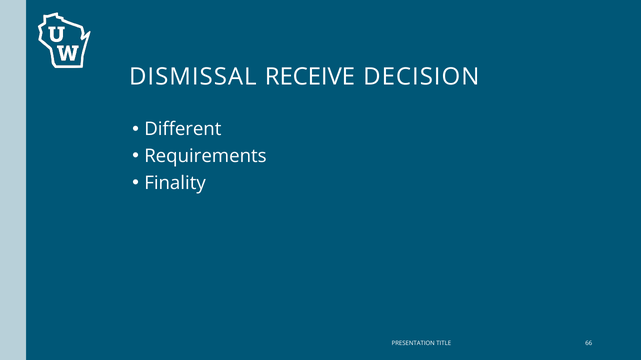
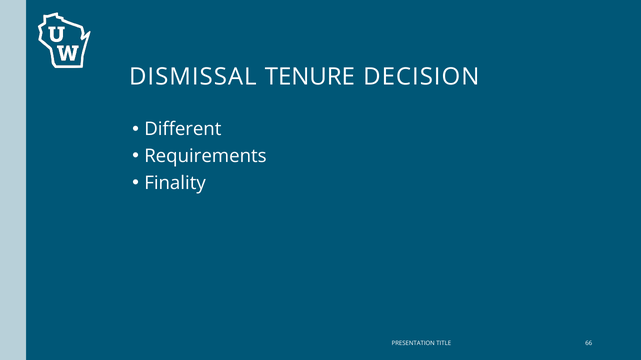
RECEIVE: RECEIVE -> TENURE
